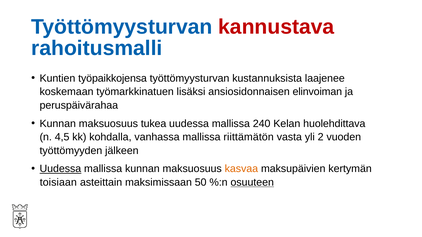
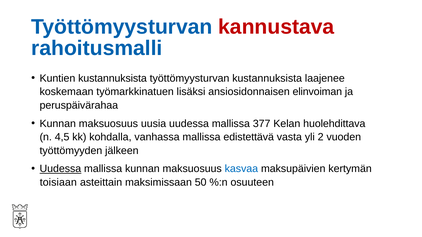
Kuntien työpaikkojensa: työpaikkojensa -> kustannuksista
tukea: tukea -> uusia
240: 240 -> 377
riittämätön: riittämätön -> edistettävä
kasvaa colour: orange -> blue
osuuteen underline: present -> none
